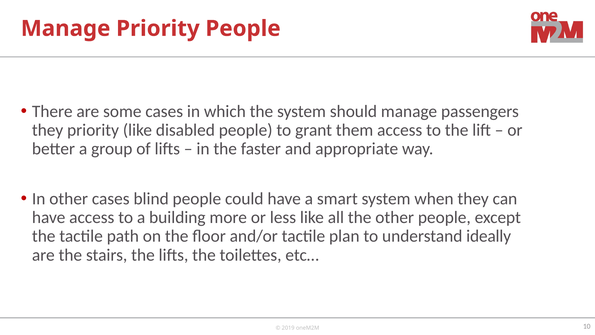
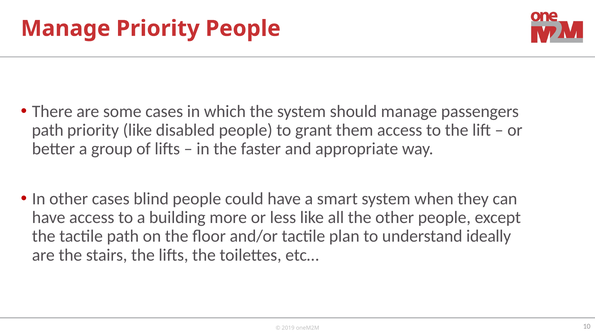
they at (48, 130): they -> path
